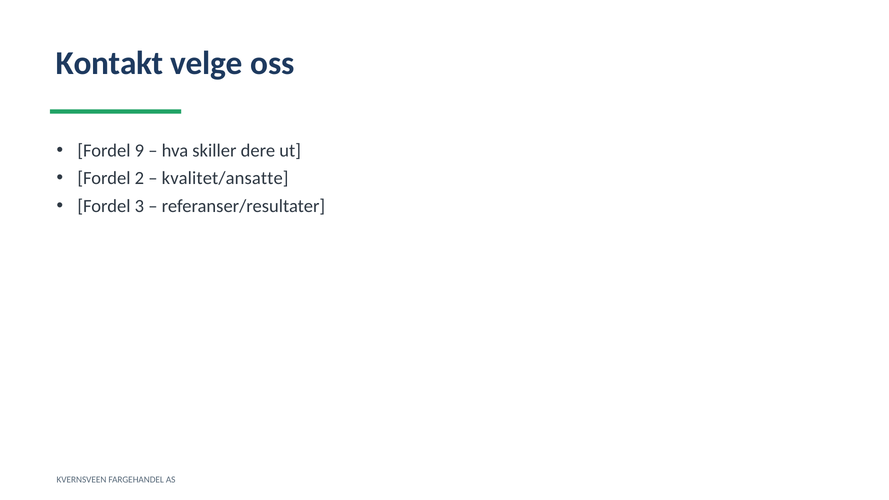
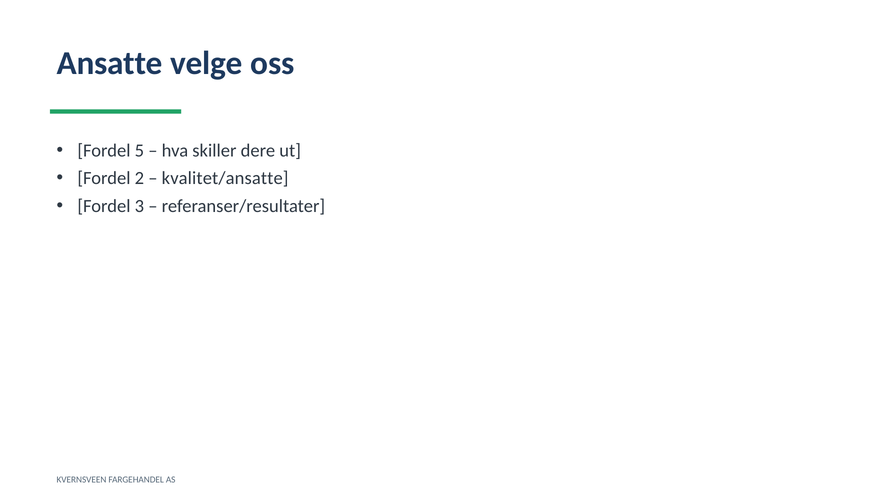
Kontakt: Kontakt -> Ansatte
9: 9 -> 5
